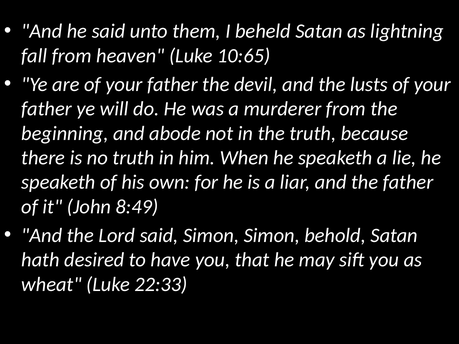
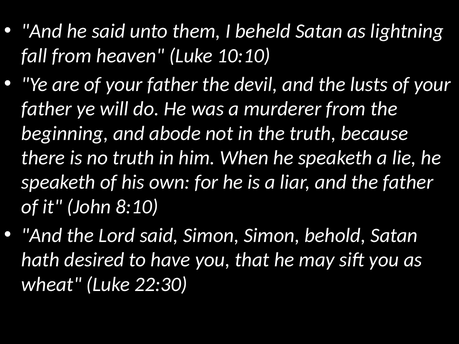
10:65: 10:65 -> 10:10
8:49: 8:49 -> 8:10
22:33: 22:33 -> 22:30
